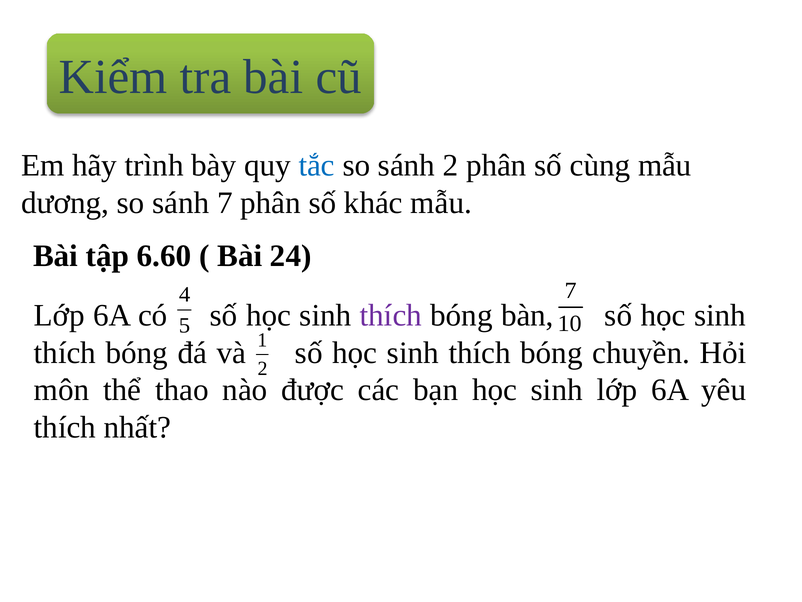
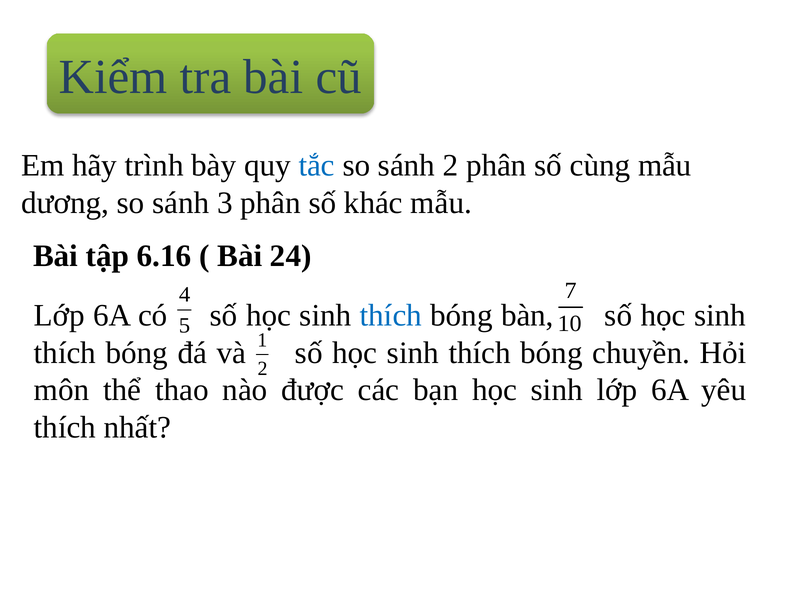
sánh 7: 7 -> 3
6.60: 6.60 -> 6.16
thích at (391, 315) colour: purple -> blue
